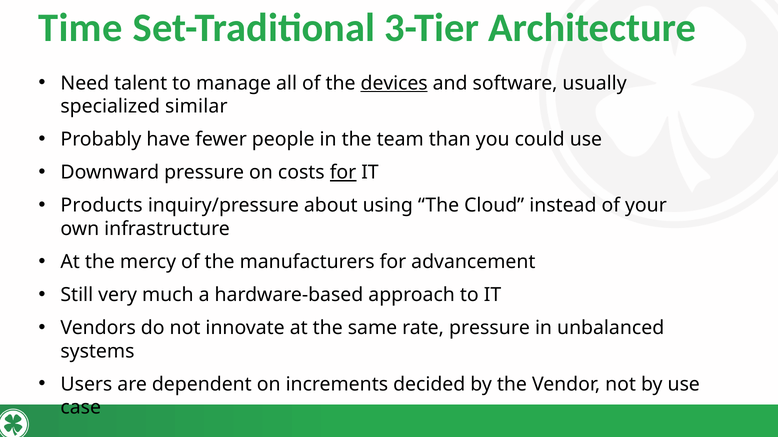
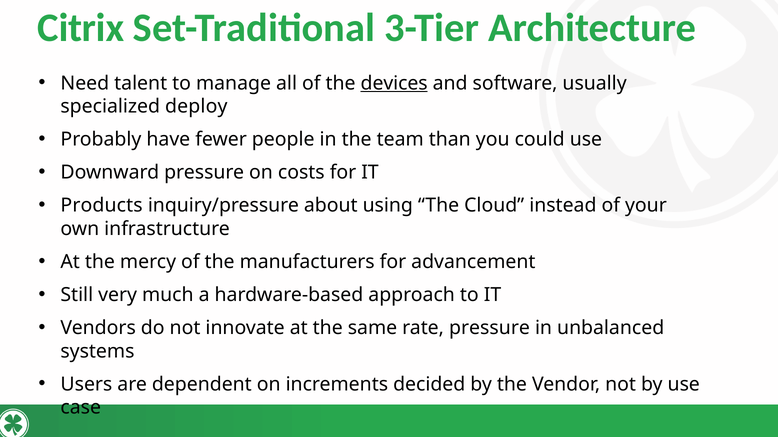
Time: Time -> Citrix
similar: similar -> deploy
for at (343, 173) underline: present -> none
